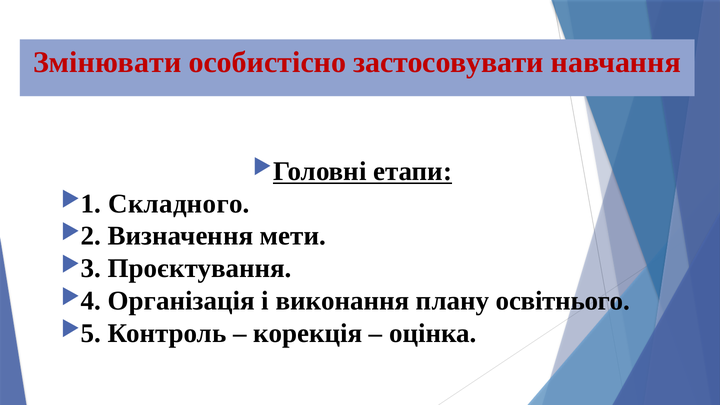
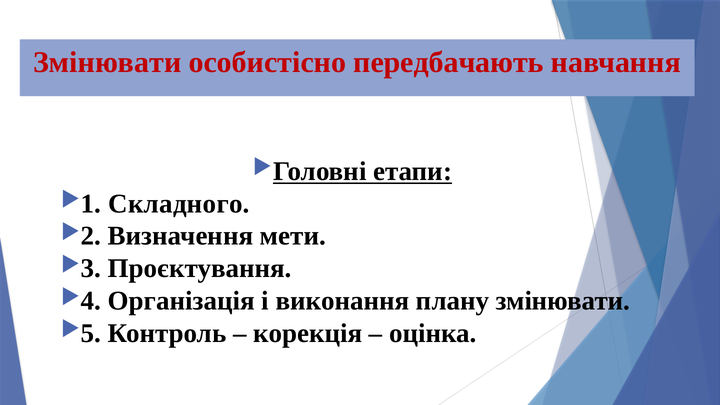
застосовувати: застосовувати -> передбачають
плану освітнього: освітнього -> змінювати
